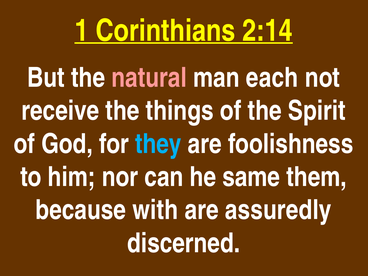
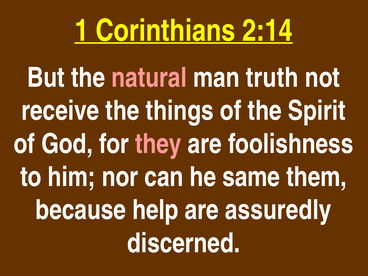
each: each -> truth
they colour: light blue -> pink
with: with -> help
